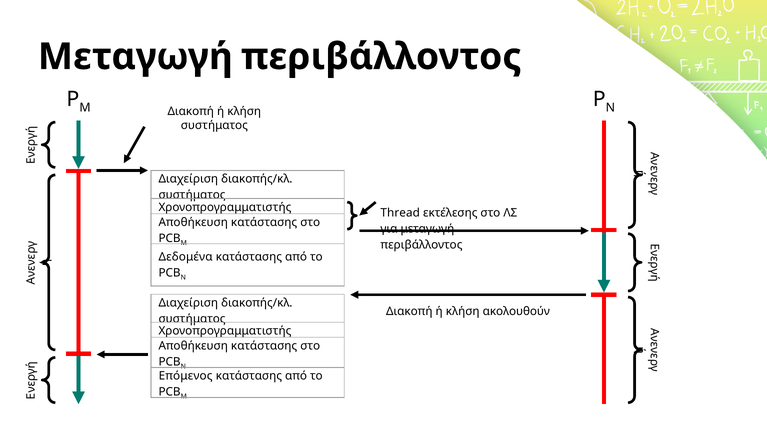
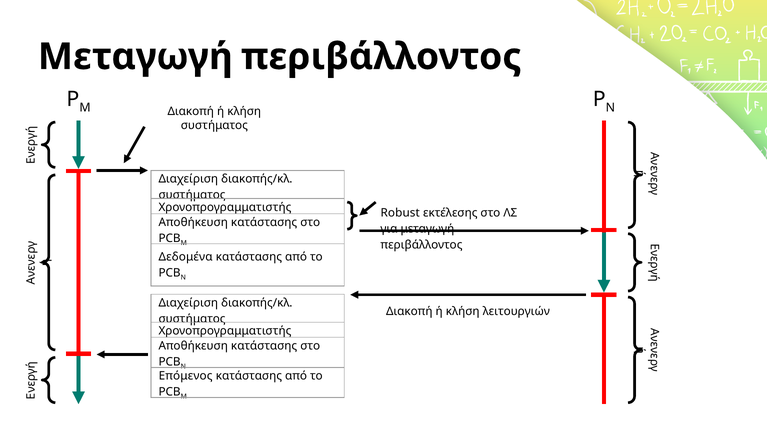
Thread: Thread -> Robust
ακολουθούν: ακολουθούν -> λειτουργιών
